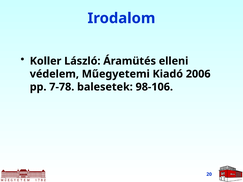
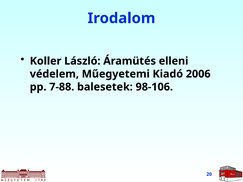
7-78: 7-78 -> 7-88
